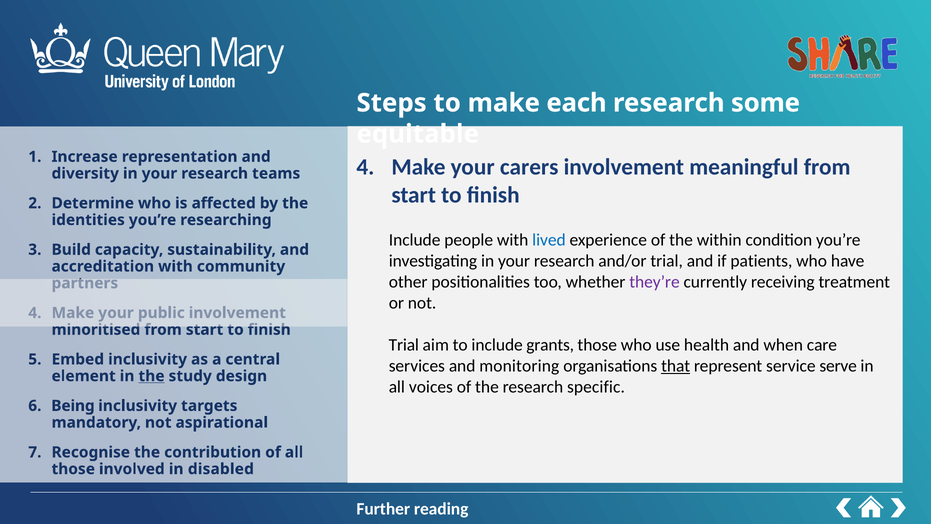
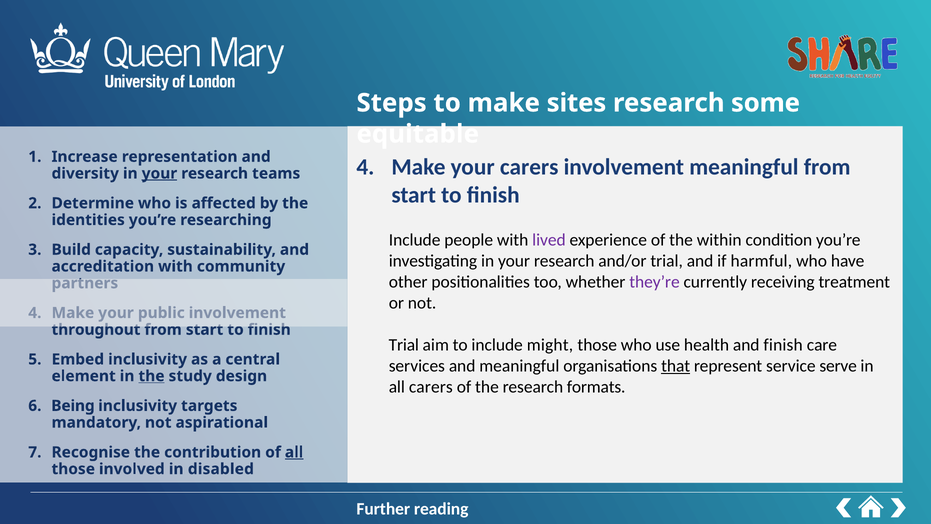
each: each -> sites
your at (159, 173) underline: none -> present
lived colour: blue -> purple
patients: patients -> harmful
minoritised: minoritised -> throughout
grants: grants -> might
and when: when -> finish
and monitoring: monitoring -> meaningful
all voices: voices -> carers
specific: specific -> formats
all at (294, 452) underline: none -> present
